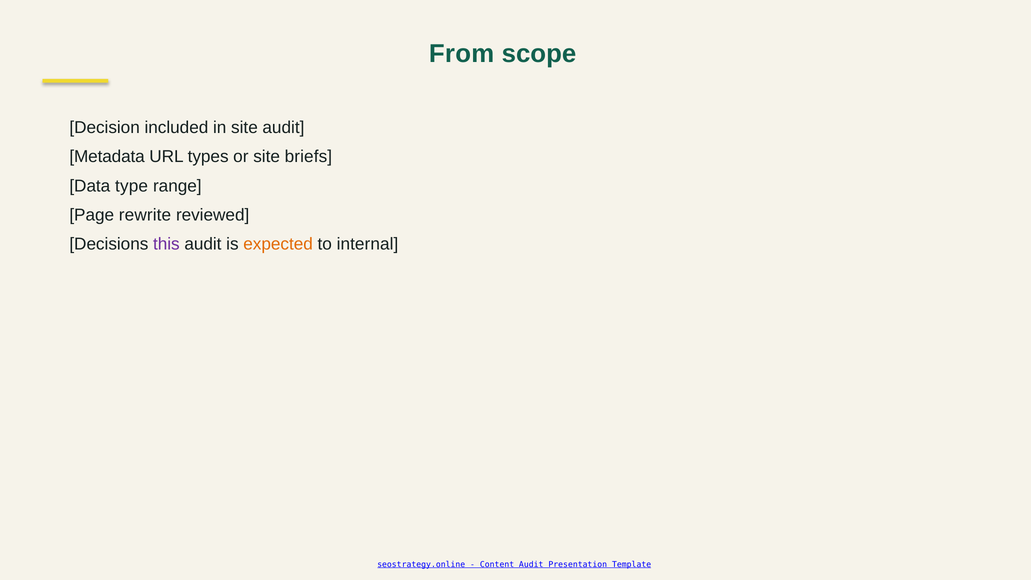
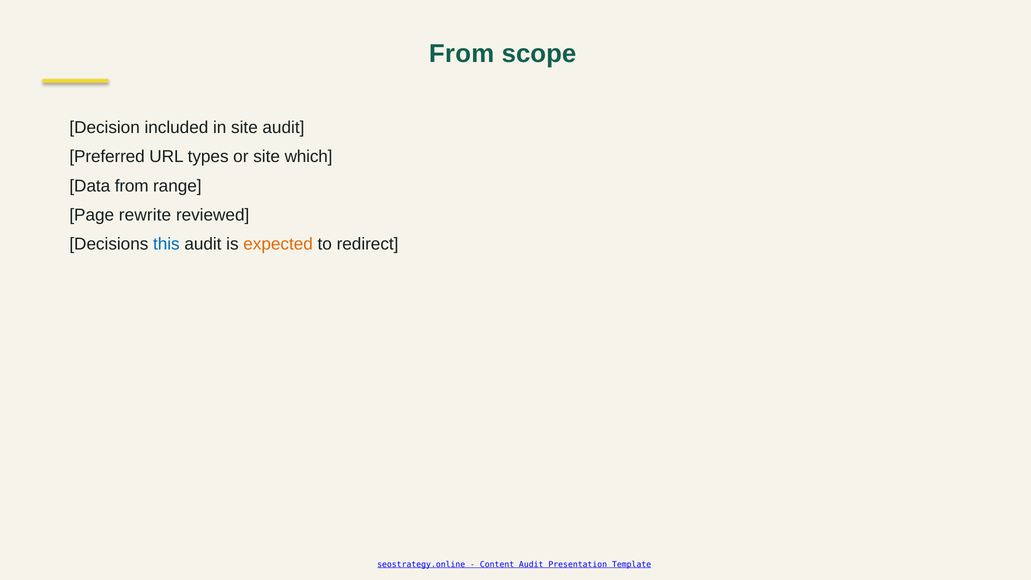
Metadata: Metadata -> Preferred
briefs: briefs -> which
Data type: type -> from
this colour: purple -> blue
internal: internal -> redirect
